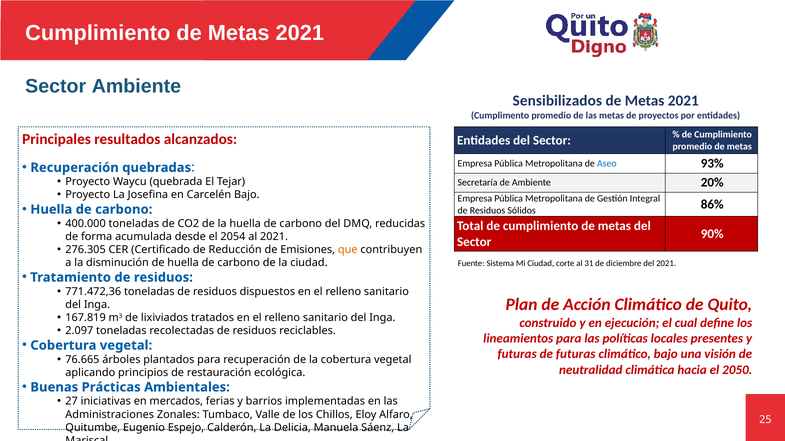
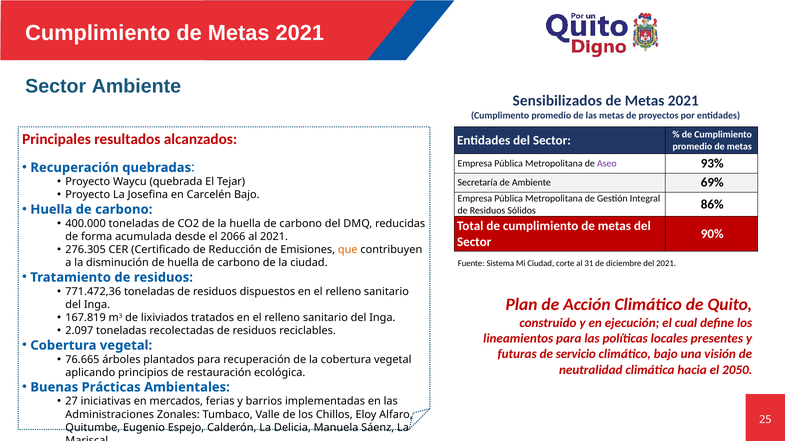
Aseo colour: blue -> purple
20%: 20% -> 69%
2054: 2054 -> 2066
de futuras: futuras -> servicio
